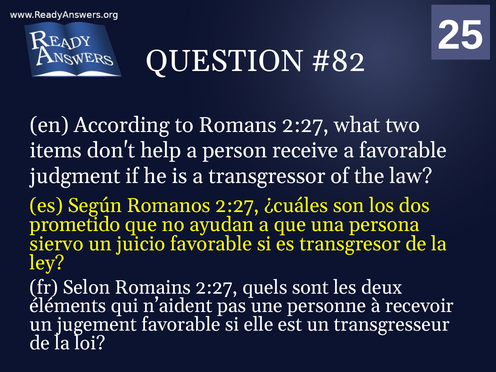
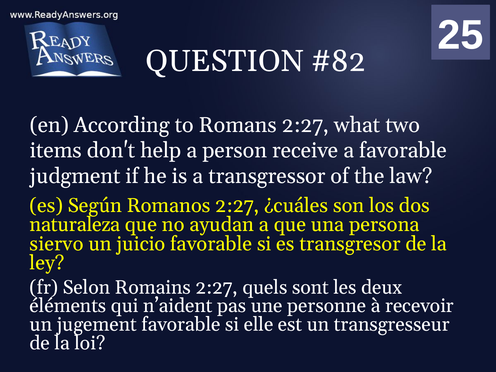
prometido: prometido -> naturaleza
